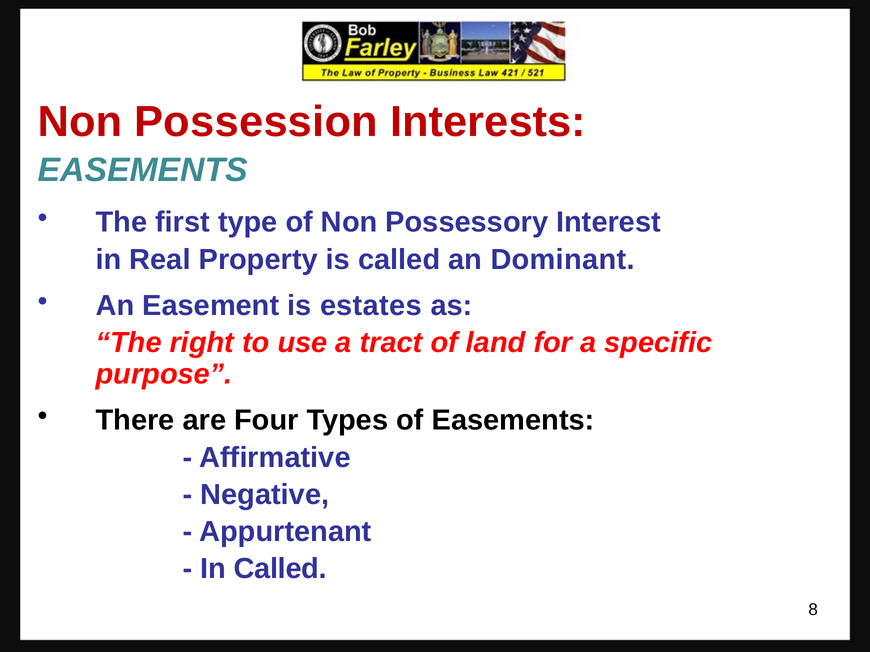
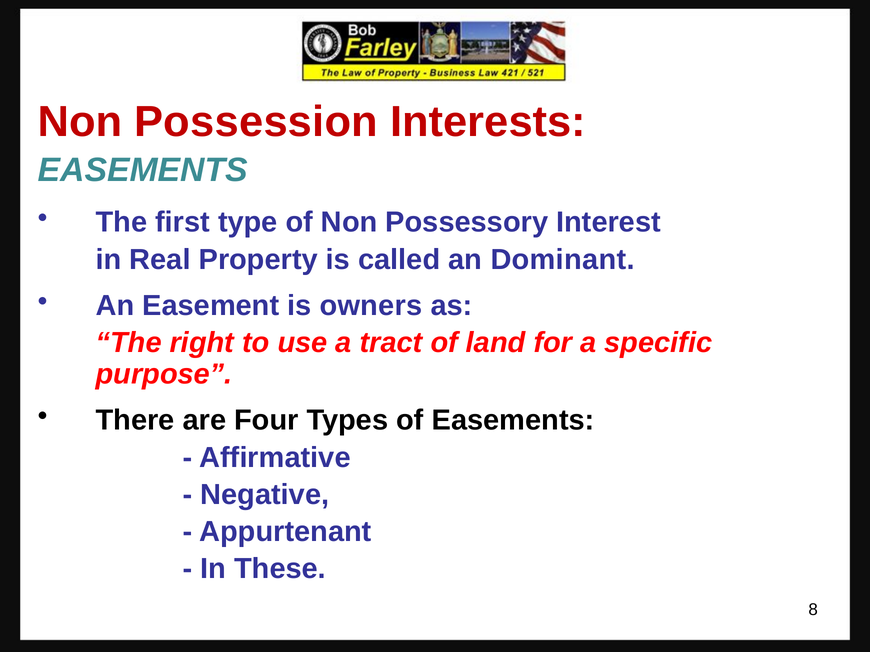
estates: estates -> owners
In Called: Called -> These
